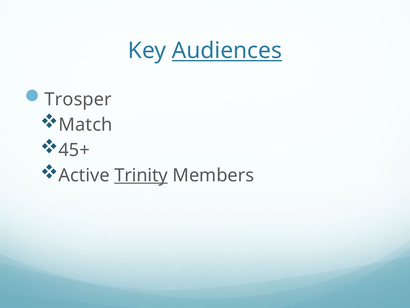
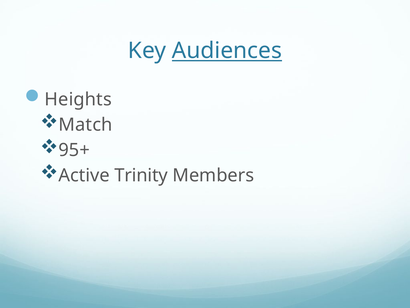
Trosper: Trosper -> Heights
45+: 45+ -> 95+
Trinity underline: present -> none
